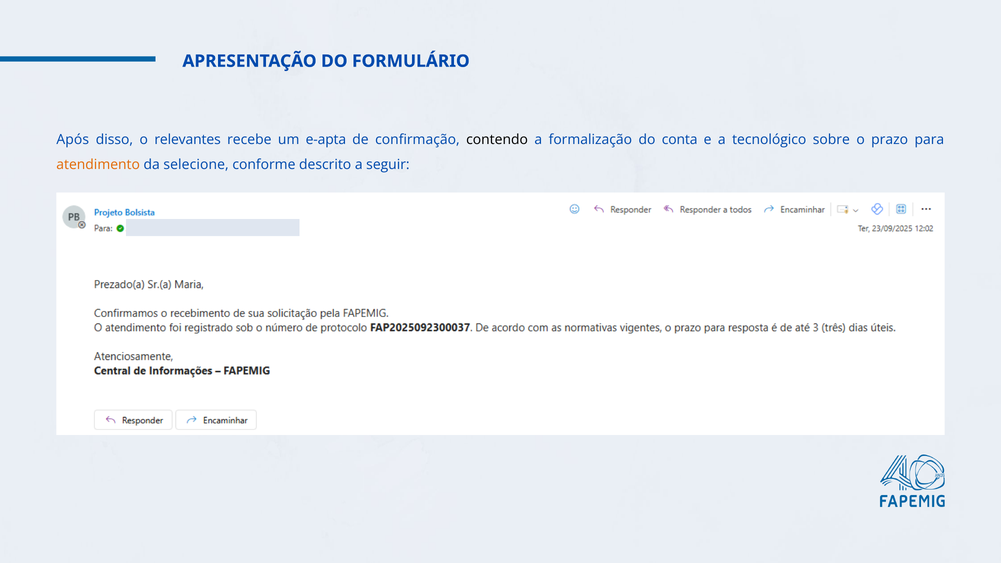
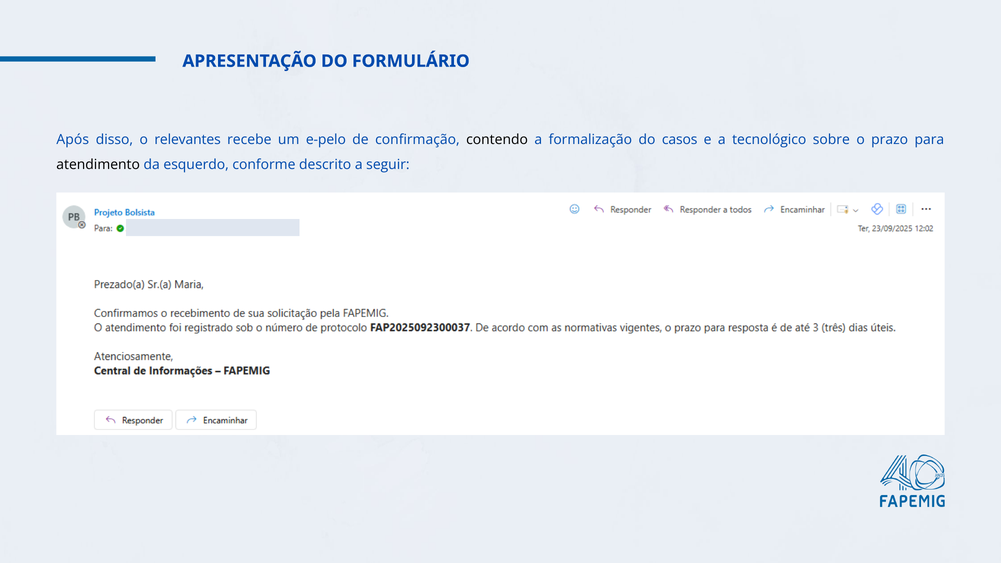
e-apta: e-apta -> e-pelo
conta: conta -> casos
atendimento colour: orange -> black
selecione: selecione -> esquerdo
